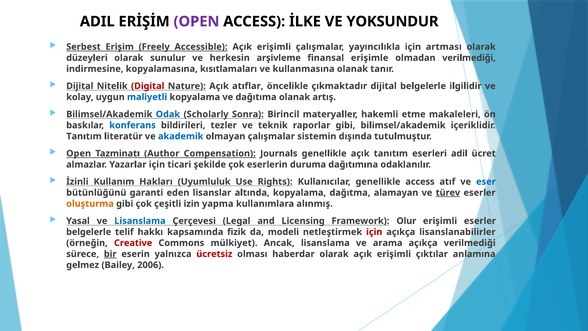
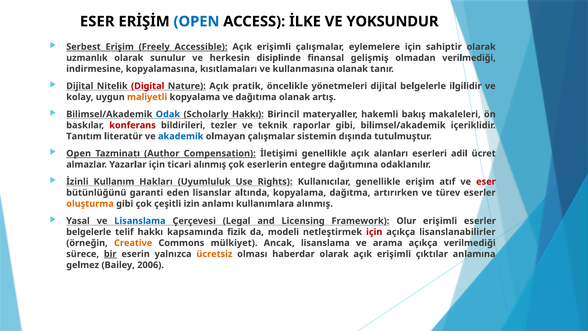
ADIL at (97, 21): ADIL -> ESER
OPEN at (196, 21) colour: purple -> blue
yayıncılıkla: yayıncılıkla -> eylemelere
artması: artması -> sahiptir
düzeyleri: düzeyleri -> uzmanlık
arşivleme: arşivleme -> disiplinde
erişimle: erişimle -> gelişmiş
atıflar: atıflar -> pratik
çıkmaktadır: çıkmaktadır -> yönetmeleri
maliyetli colour: blue -> orange
Scholarly Sonra: Sonra -> Hakkı
etme: etme -> bakış
konferans colour: blue -> red
Journals: Journals -> İletişimi
açık tanıtım: tanıtım -> alanları
ticari şekilde: şekilde -> alınmış
duruma: duruma -> entegre
genellikle access: access -> erişim
eser at (486, 182) colour: blue -> red
alamayan: alamayan -> artırırken
türev underline: present -> none
yapma: yapma -> anlamı
Creative colour: red -> orange
ücretsiz colour: red -> orange
